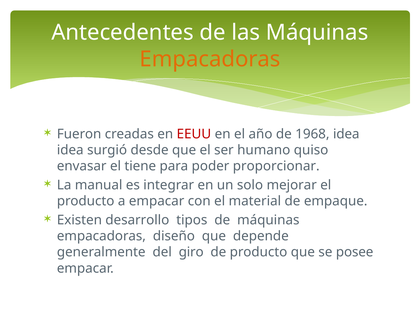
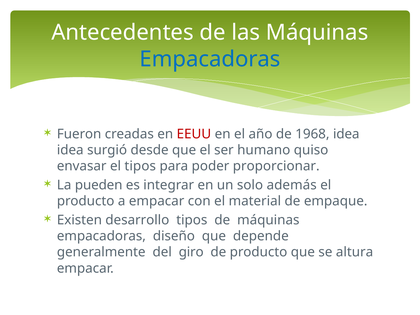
Empacadoras at (210, 59) colour: orange -> blue
el tiene: tiene -> tipos
manual: manual -> pueden
mejorar: mejorar -> además
posee: posee -> altura
